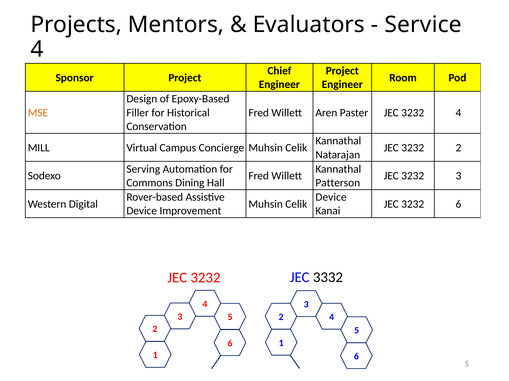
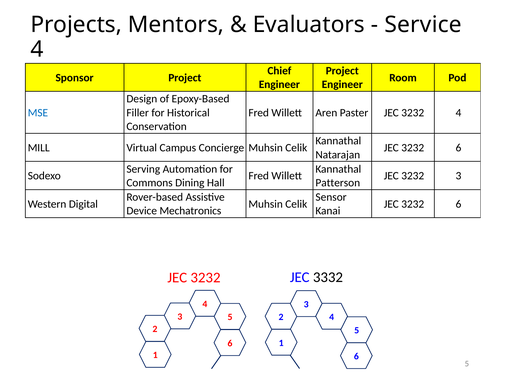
MSE colour: orange -> blue
2 at (458, 148): 2 -> 6
Device at (331, 198): Device -> Sensor
Improvement: Improvement -> Mechatronics
